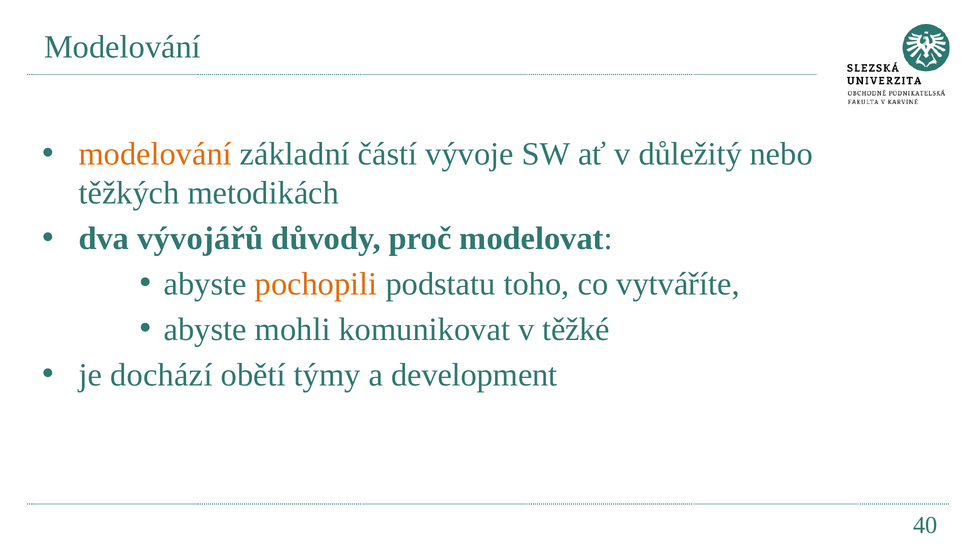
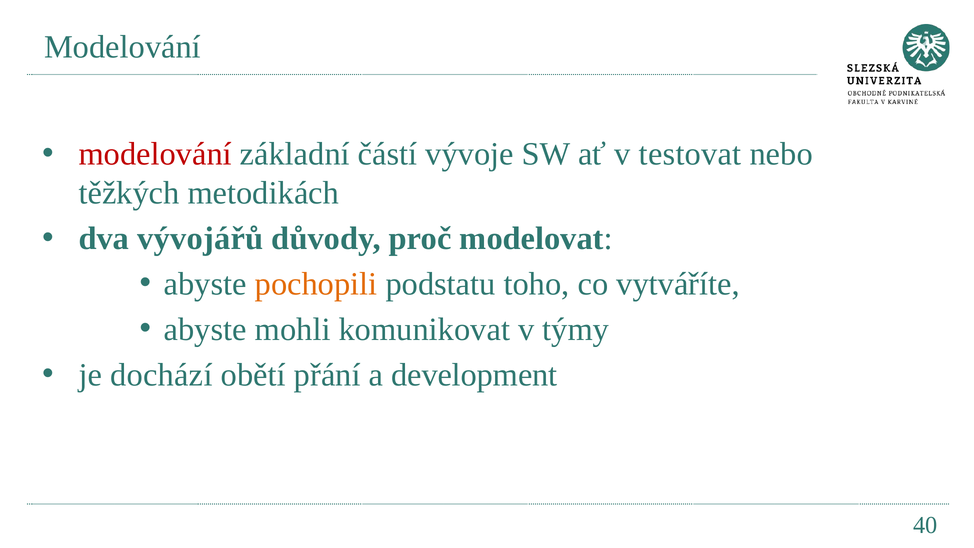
modelování at (155, 154) colour: orange -> red
důležitý: důležitý -> testovat
těžké: těžké -> týmy
týmy: týmy -> přání
